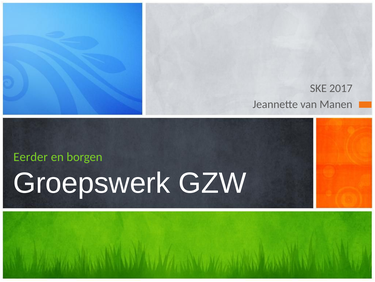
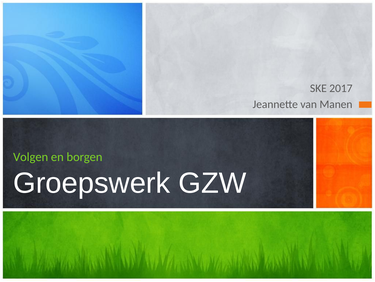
Eerder: Eerder -> Volgen
